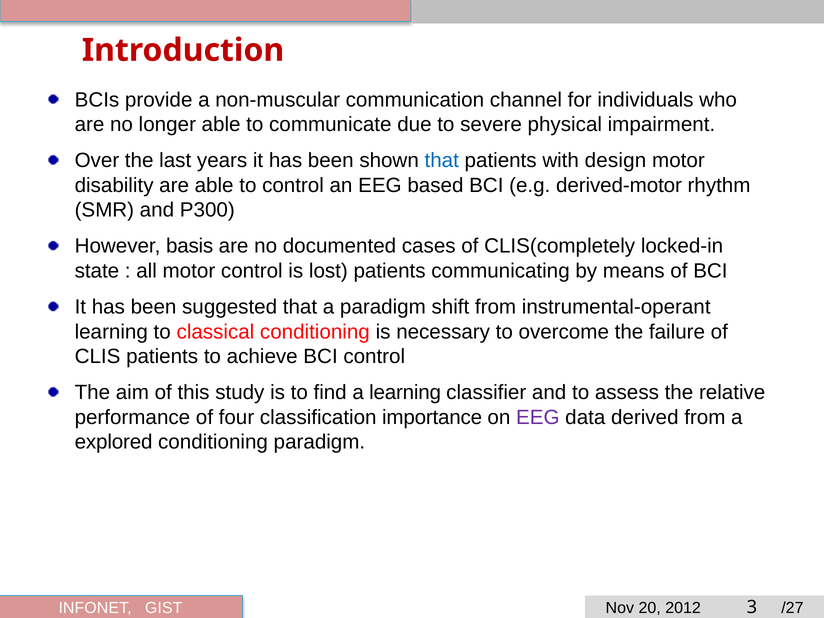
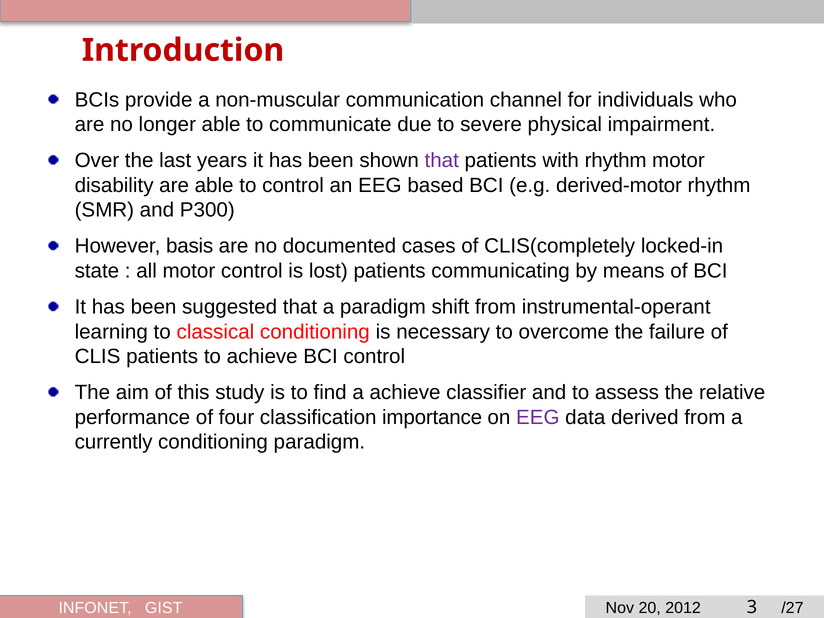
that at (442, 161) colour: blue -> purple
with design: design -> rhythm
a learning: learning -> achieve
explored: explored -> currently
